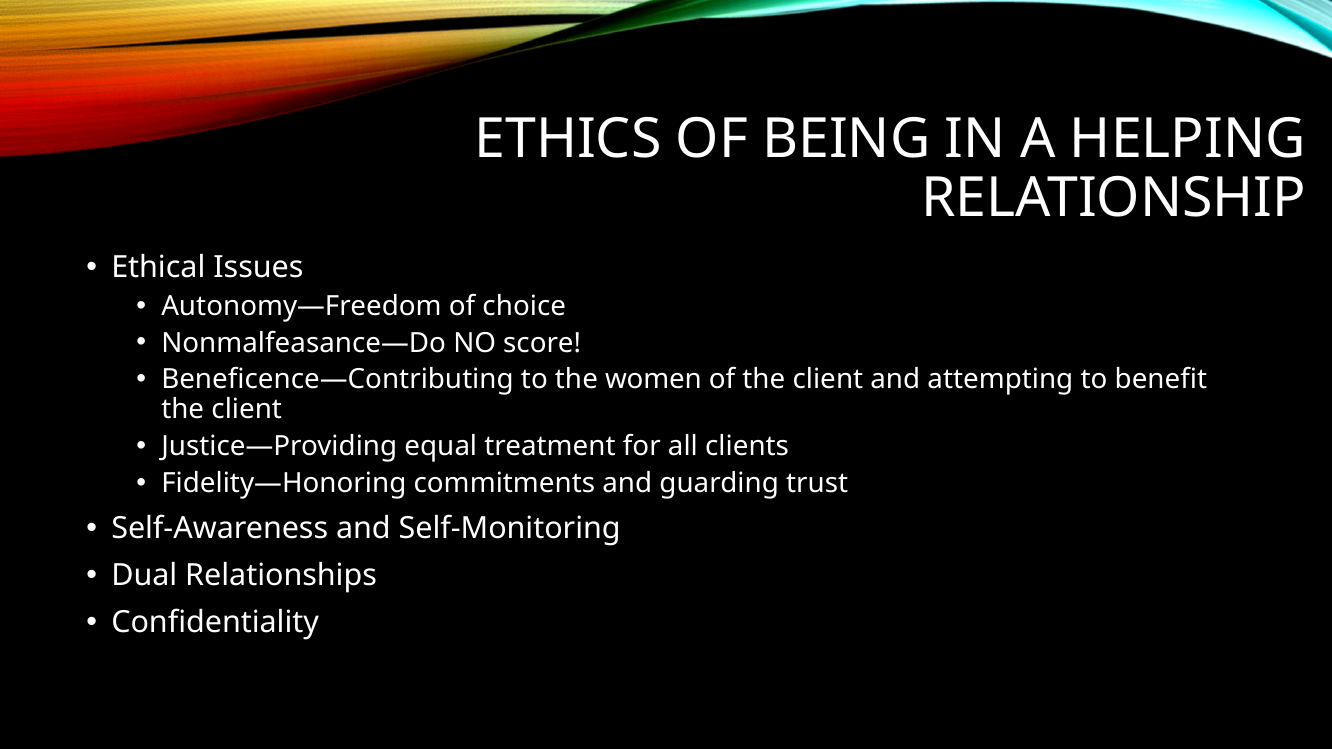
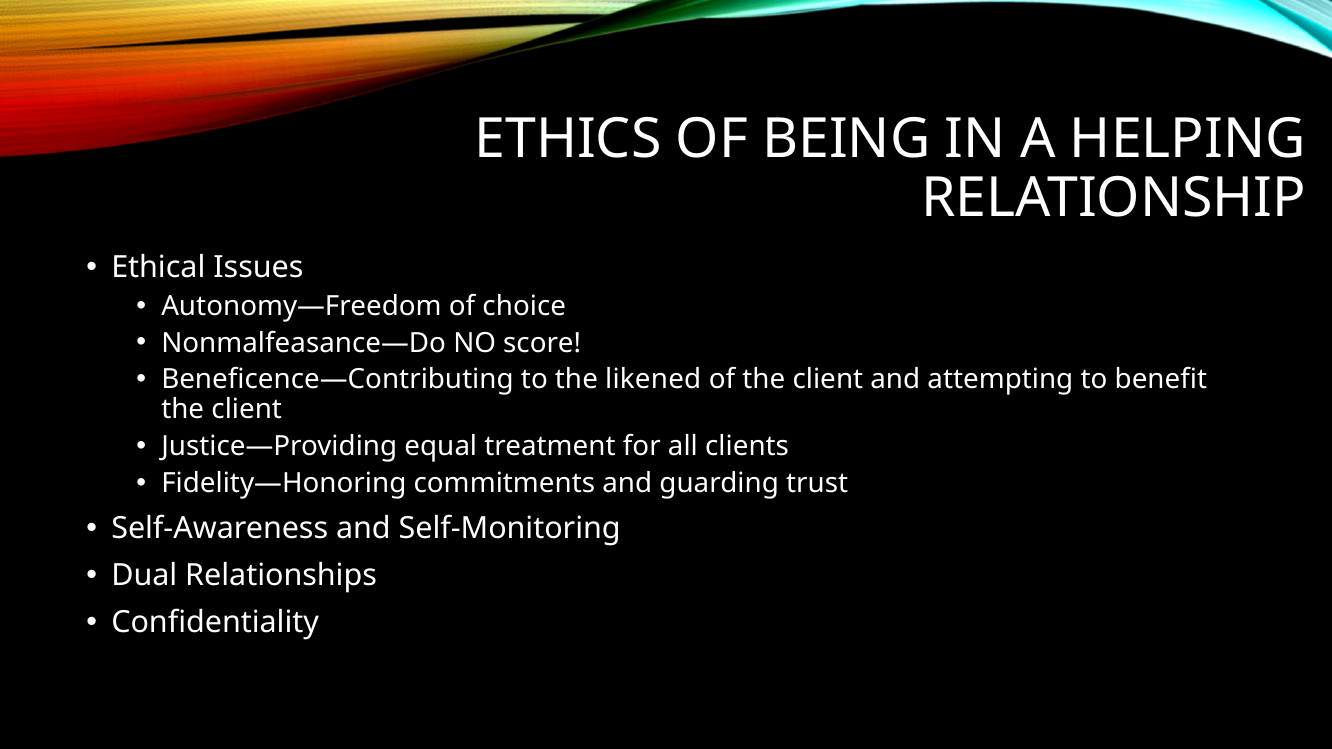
women: women -> likened
